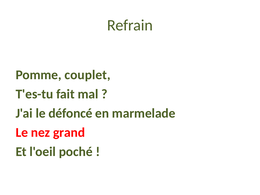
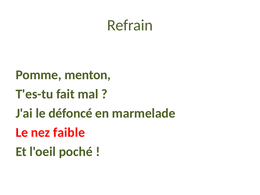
couplet: couplet -> menton
grand: grand -> faible
